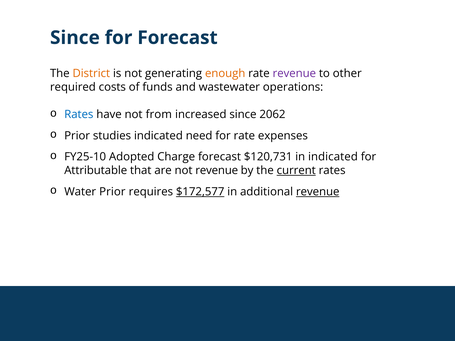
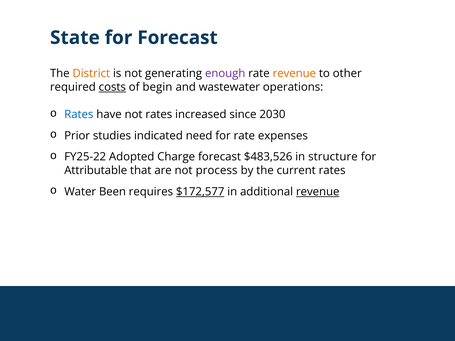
Since at (75, 38): Since -> State
enough colour: orange -> purple
revenue at (294, 74) colour: purple -> orange
costs underline: none -> present
funds: funds -> begin
not from: from -> rates
2062: 2062 -> 2030
FY25-10: FY25-10 -> FY25-22
$120,731: $120,731 -> $483,526
in indicated: indicated -> structure
not revenue: revenue -> process
current underline: present -> none
Water Prior: Prior -> Been
